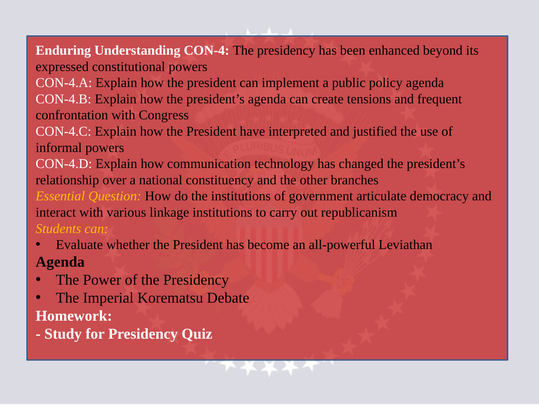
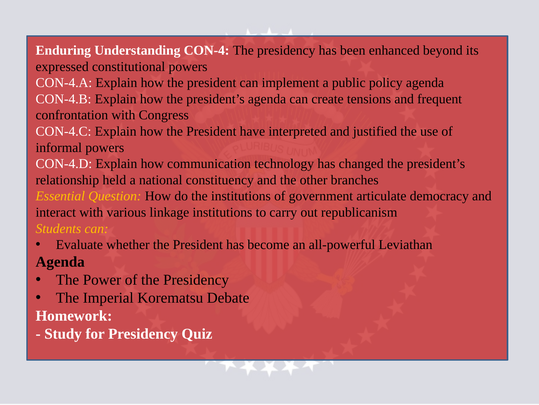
over: over -> held
